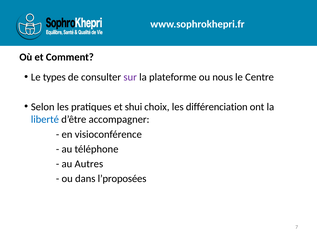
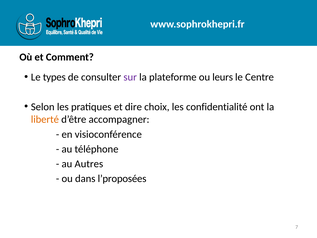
nous: nous -> leurs
shui: shui -> dire
différenciation: différenciation -> confidentialité
liberté colour: blue -> orange
